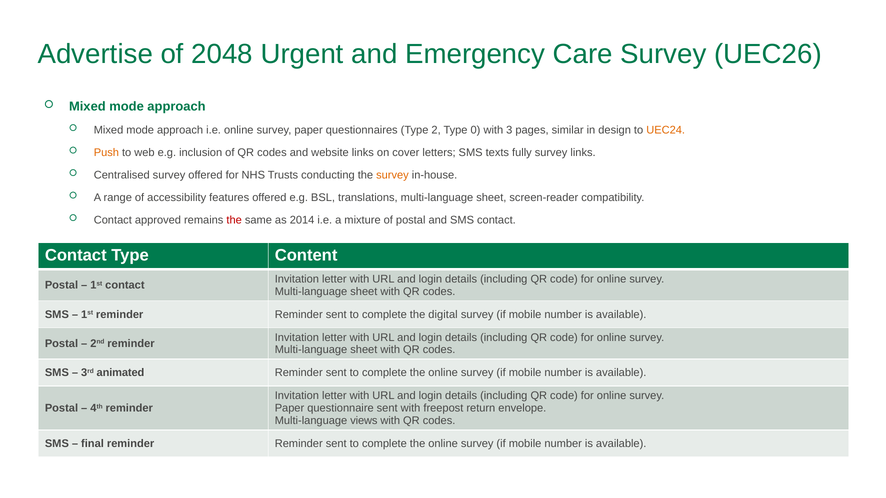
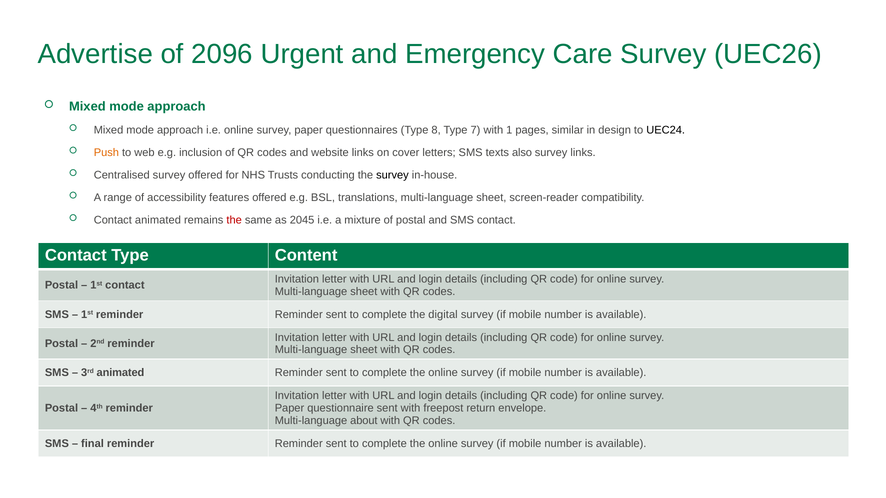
2048: 2048 -> 2096
2: 2 -> 8
0: 0 -> 7
3: 3 -> 1
UEC24 colour: orange -> black
fully: fully -> also
survey at (392, 175) colour: orange -> black
Contact approved: approved -> animated
2014: 2014 -> 2045
views: views -> about
